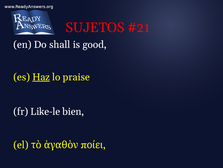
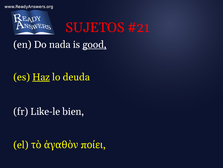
shall: shall -> nada
good underline: none -> present
praise: praise -> deuda
